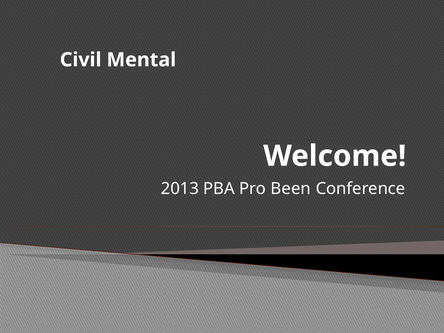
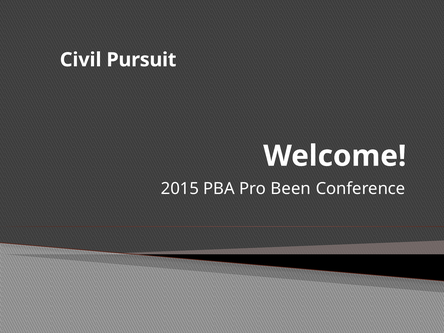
Mental: Mental -> Pursuit
2013: 2013 -> 2015
